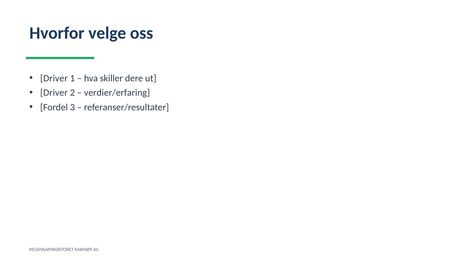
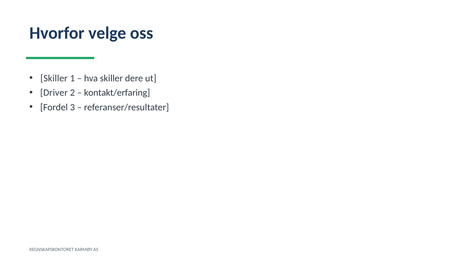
Driver at (54, 78): Driver -> Skiller
verdier/erfaring: verdier/erfaring -> kontakt/erfaring
